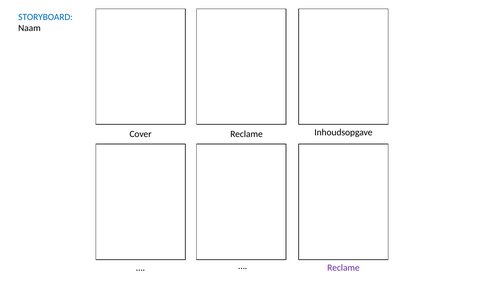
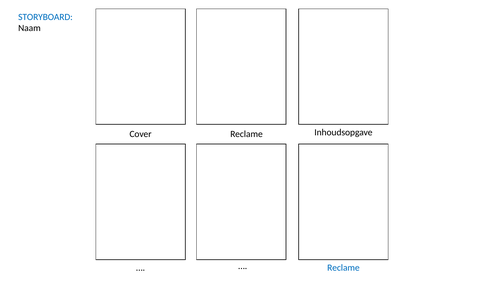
Reclame at (343, 268) colour: purple -> blue
